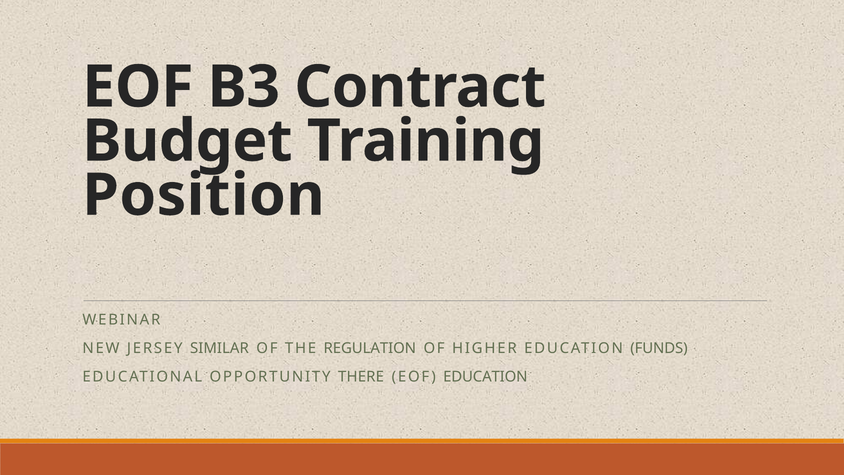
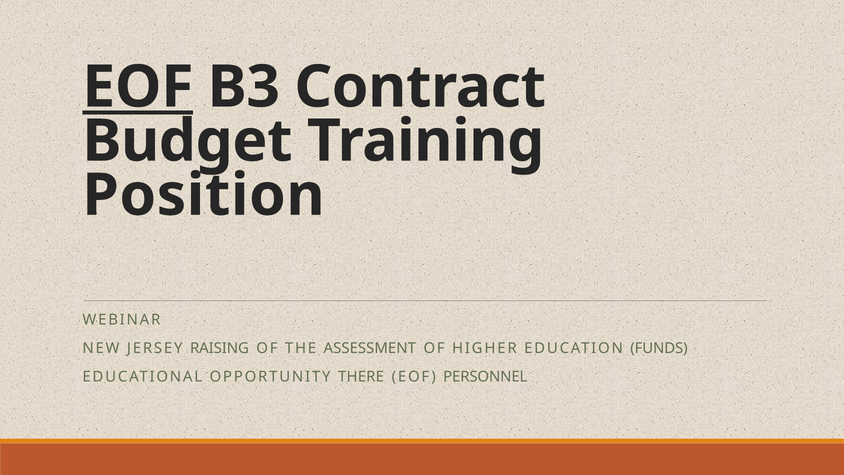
EOF at (138, 87) underline: none -> present
SIMILAR: SIMILAR -> RAISING
REGULATION: REGULATION -> ASSESSMENT
EOF EDUCATION: EDUCATION -> PERSONNEL
